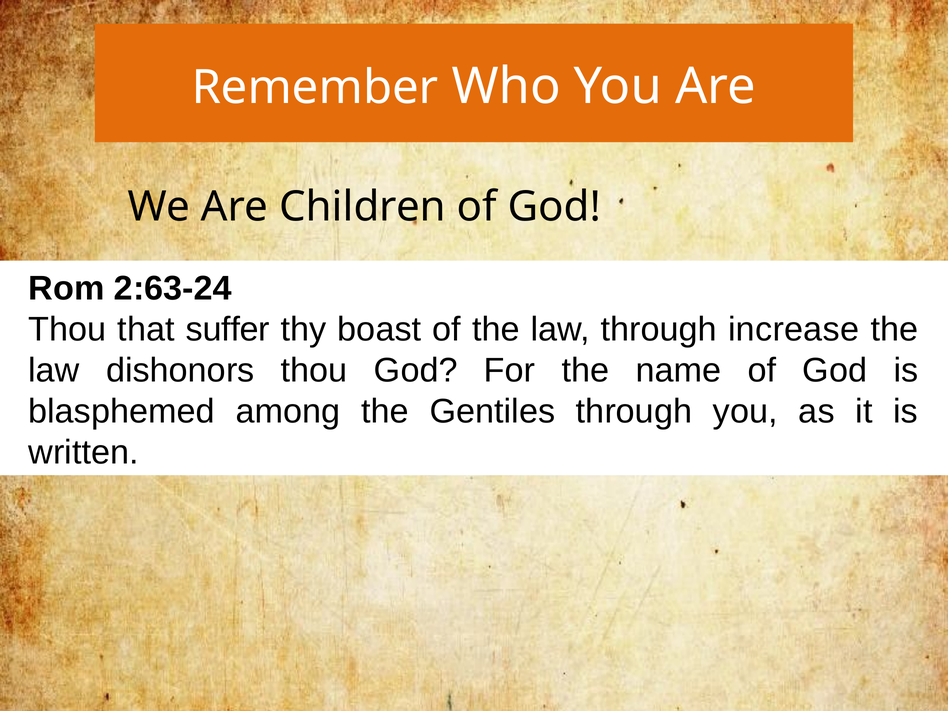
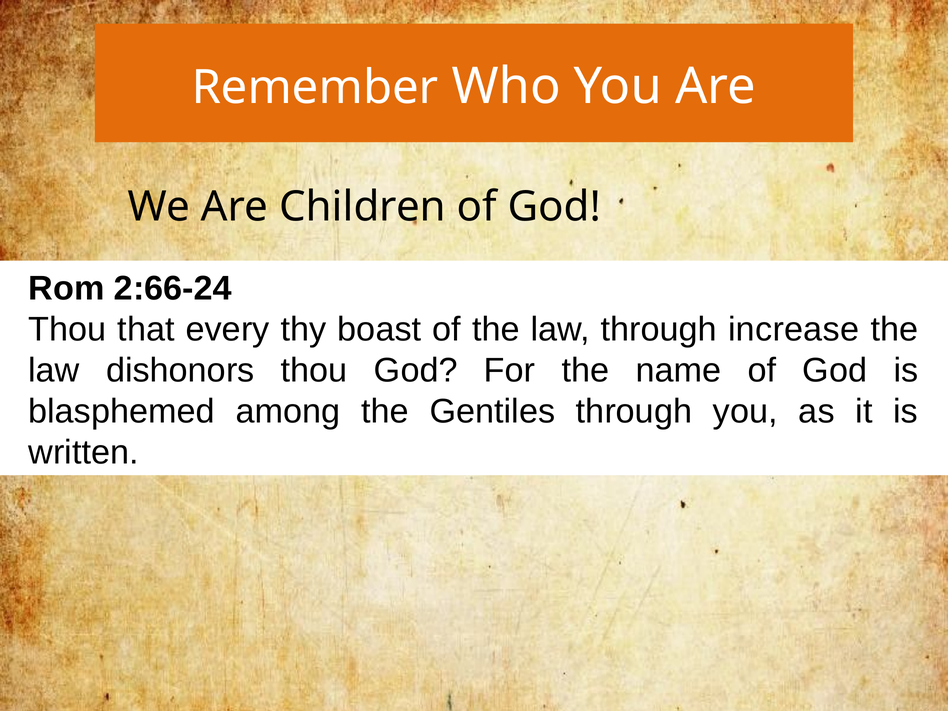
2:63-24: 2:63-24 -> 2:66-24
suffer: suffer -> every
